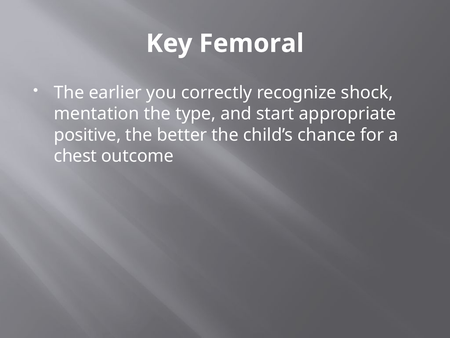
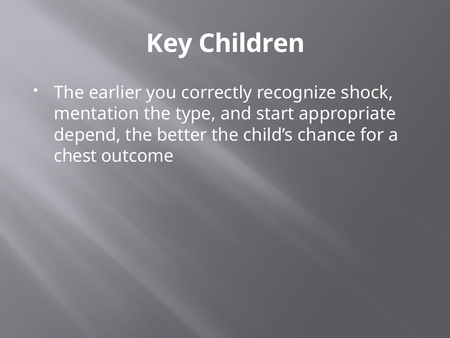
Femoral: Femoral -> Children
positive: positive -> depend
